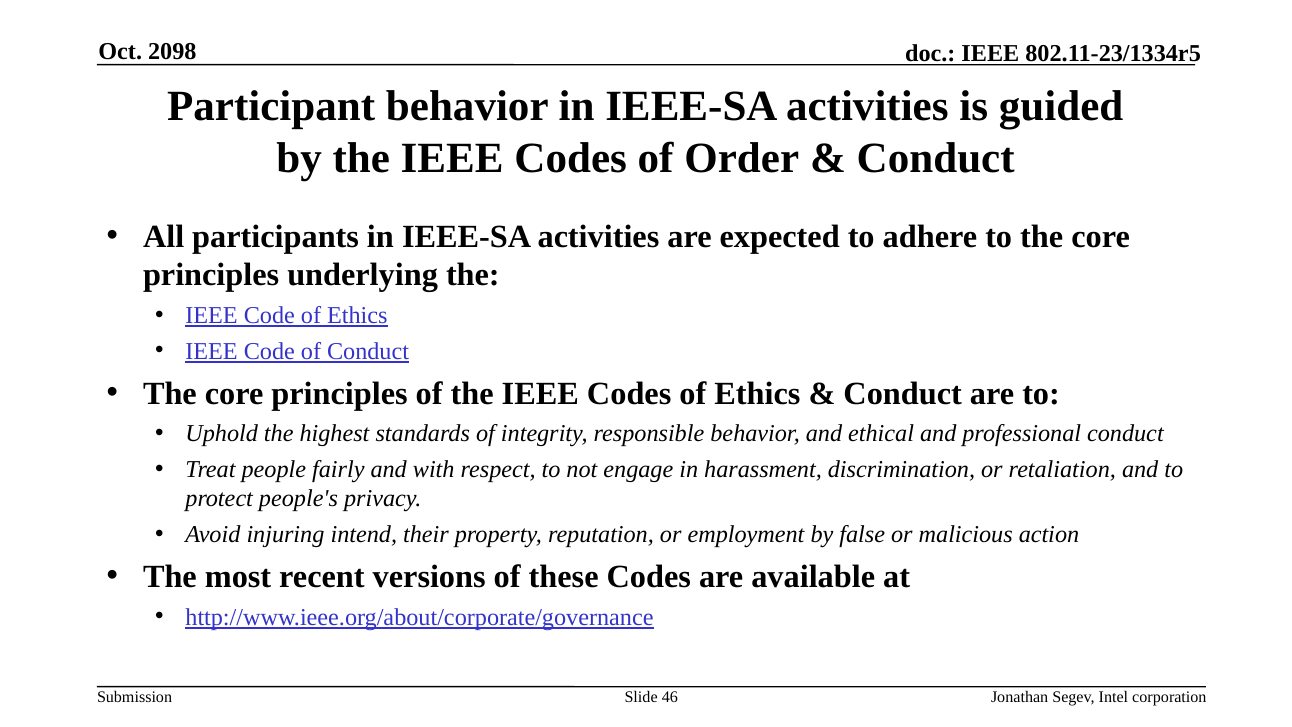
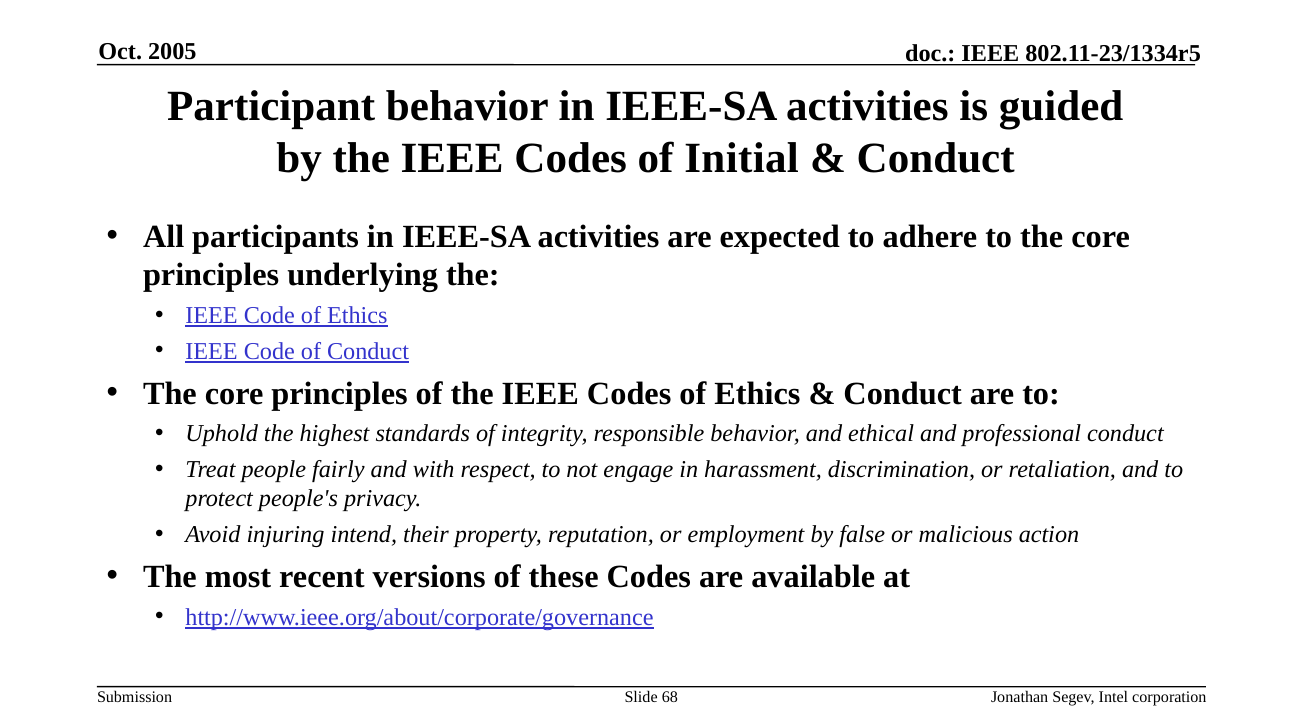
2098: 2098 -> 2005
Order: Order -> Initial
46: 46 -> 68
